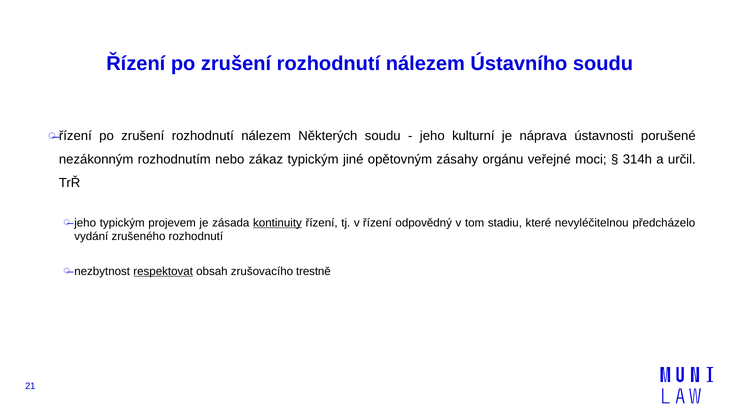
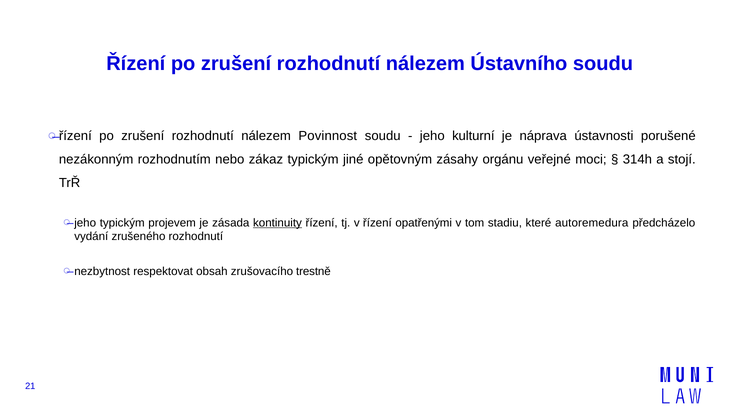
Některých: Některých -> Povinnost
určil: určil -> stojí
odpovědný: odpovědný -> opatřenými
nevyléčitelnou: nevyléčitelnou -> autoremedura
respektovat underline: present -> none
